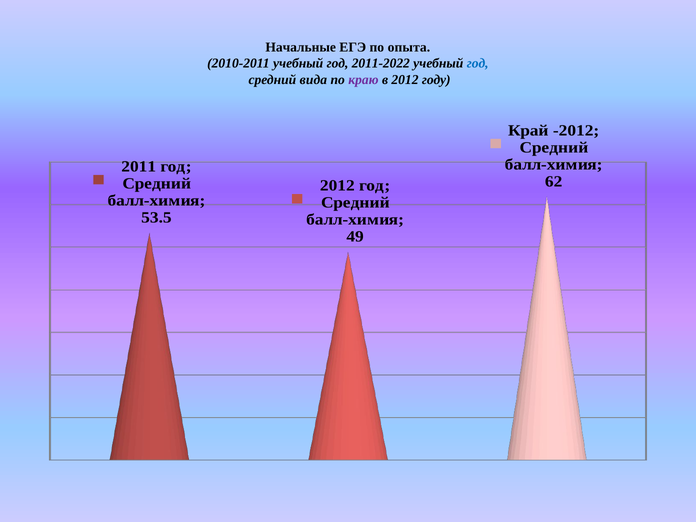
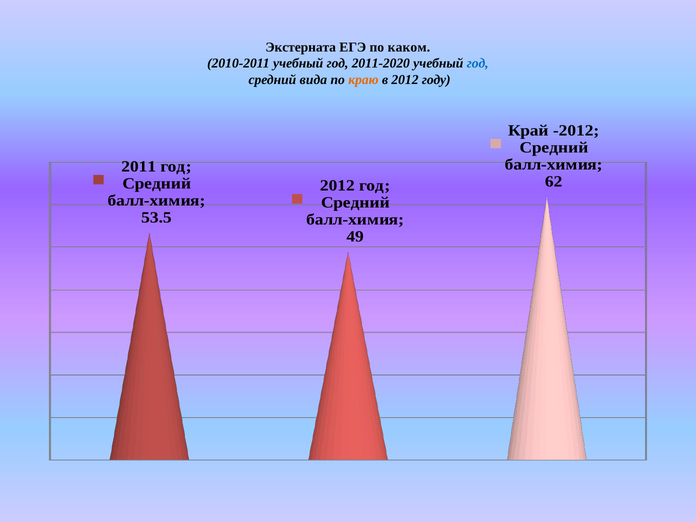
Начальные: Начальные -> Экстерната
опыта: опыта -> каком
2011-2022: 2011-2022 -> 2011-2020
краю colour: purple -> orange
